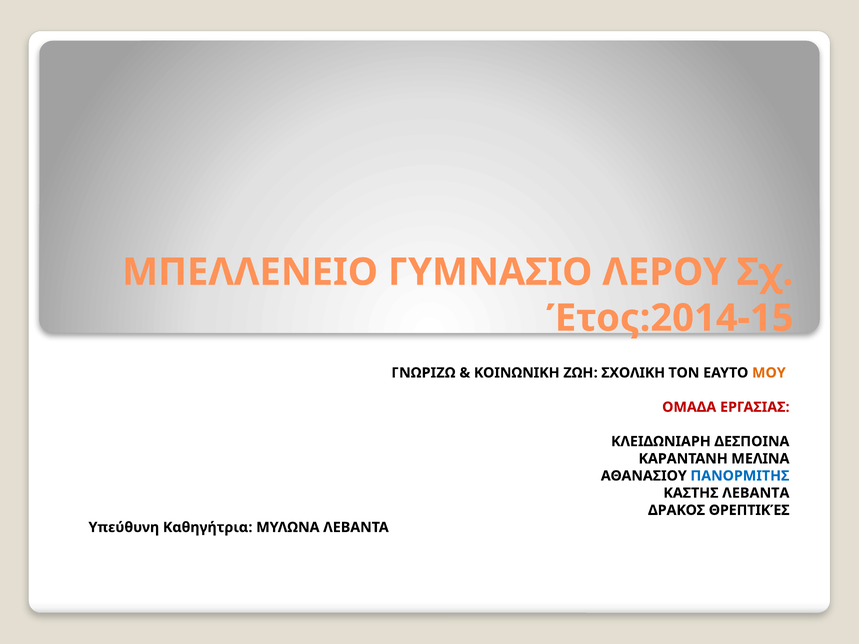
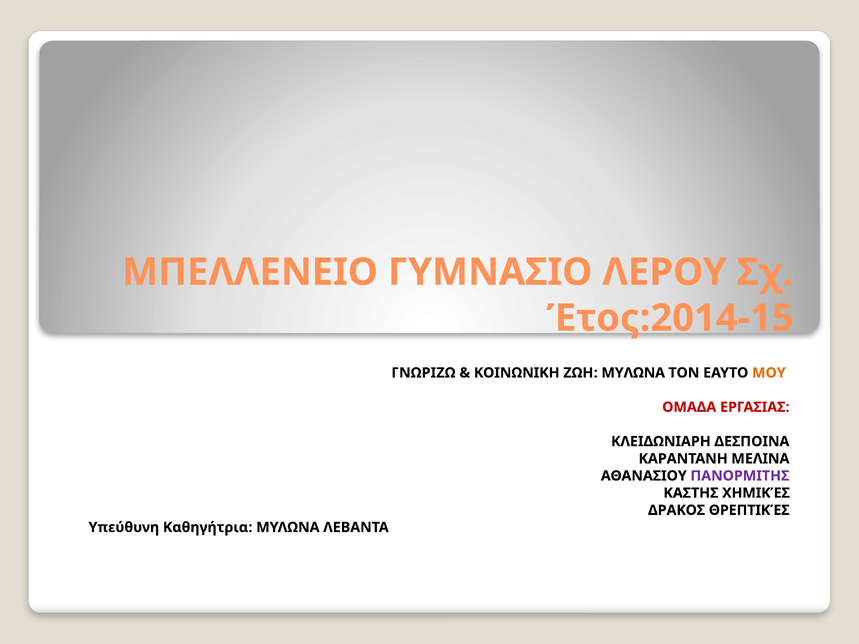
ΖΩΗ ΣΧΟΛΙΚΗ: ΣΧΟΛΙΚΗ -> ΜΥΛΩΝΑ
ΠΑΝΟΡΜΙΤΗΣ colour: blue -> purple
ΚΑΣΤΗΣ ΛΕΒΑΝΤΑ: ΛΕΒΑΝΤΑ -> ΧΗΜΙΚΈΣ
